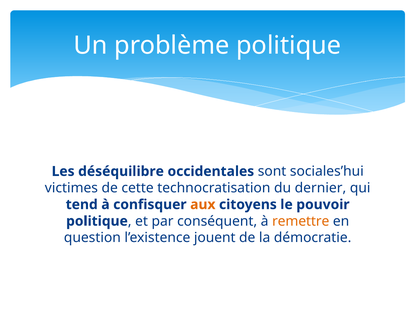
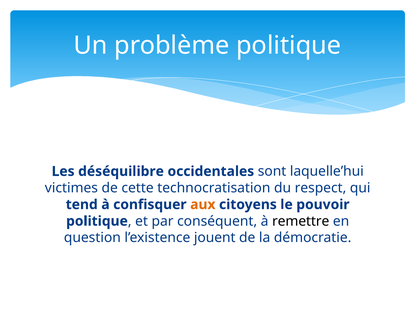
sociales’hui: sociales’hui -> laquelle’hui
dernier: dernier -> respect
remettre colour: orange -> black
